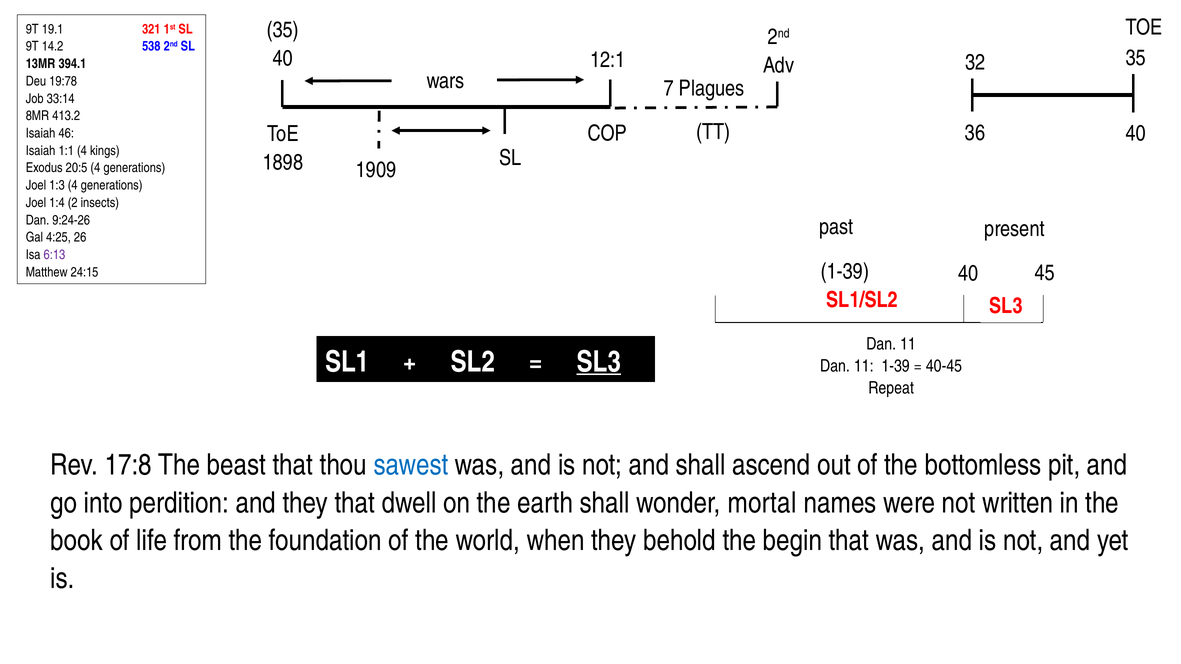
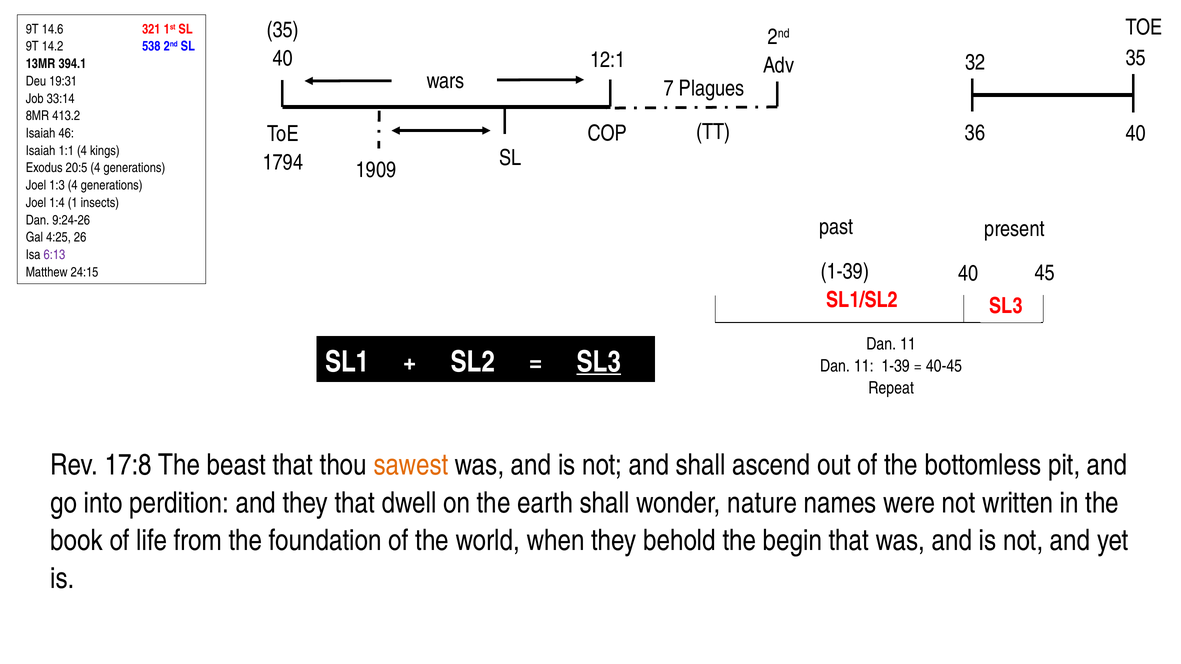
19.1: 19.1 -> 14.6
19:78: 19:78 -> 19:31
1898: 1898 -> 1794
2: 2 -> 1
sawest colour: blue -> orange
mortal: mortal -> nature
